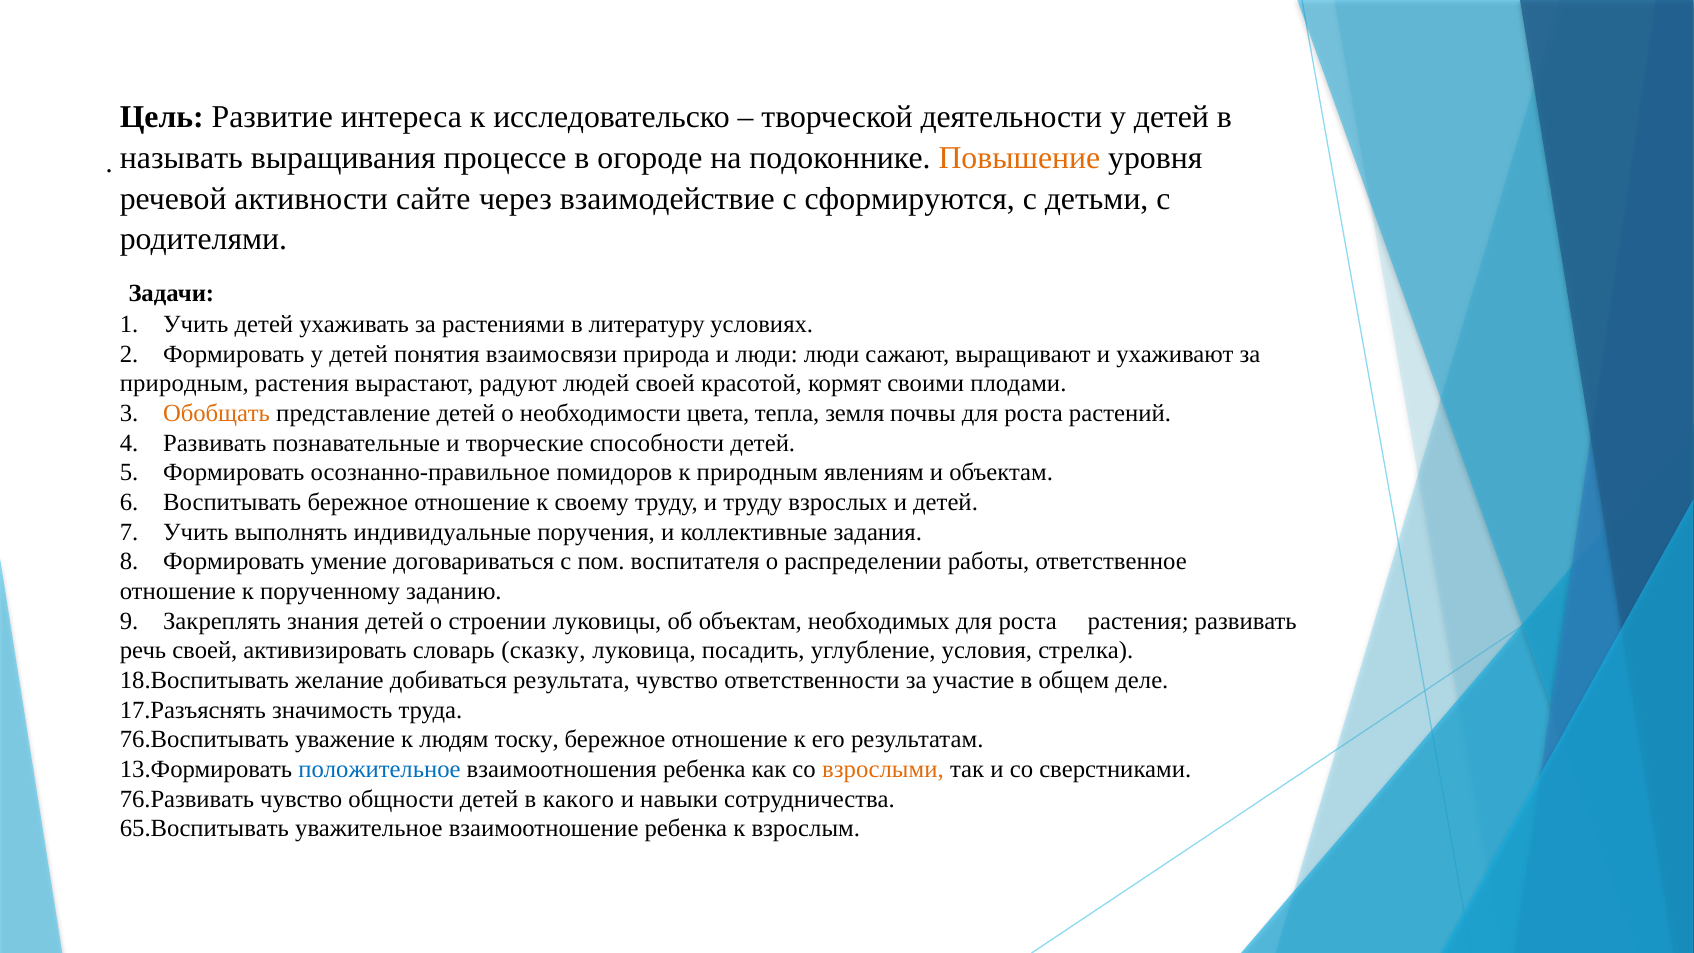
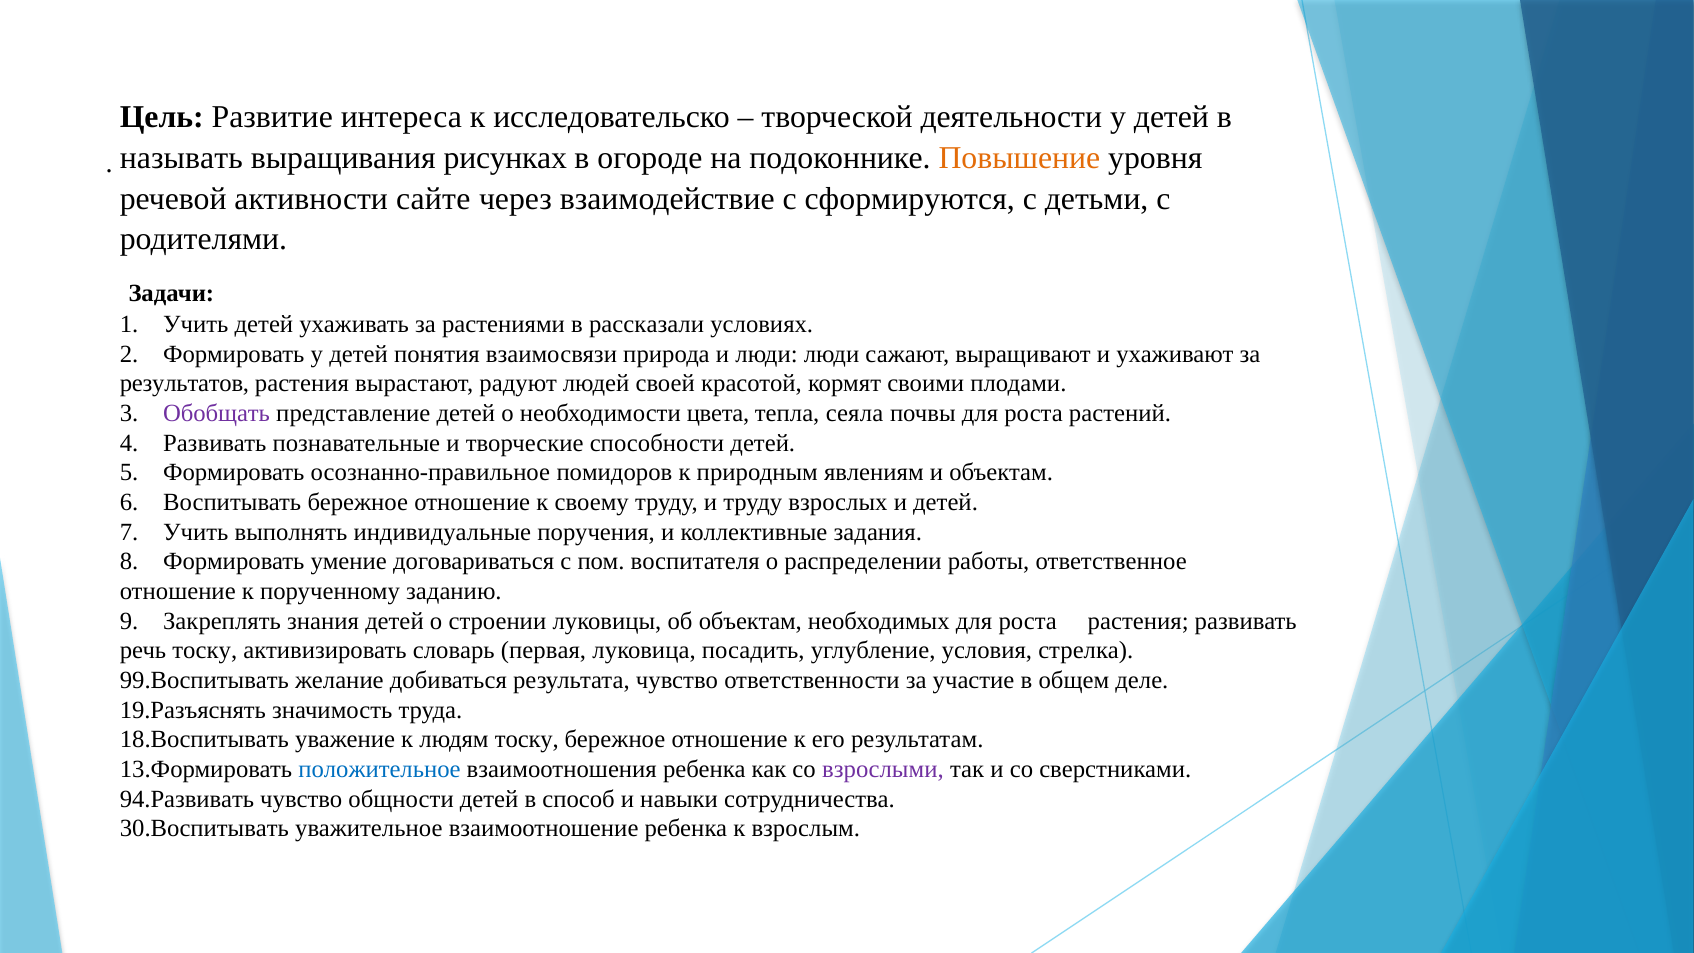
процессе: процессе -> рисунках
литературу: литературу -> рассказали
природным at (184, 383): природным -> результатов
Обобщать colour: orange -> purple
земля: земля -> сеяла
речь своей: своей -> тоску
сказку: сказку -> первая
18.Воспитывать: 18.Воспитывать -> 99.Воспитывать
17.Разъяснять: 17.Разъяснять -> 19.Разъяснять
76.Воспитывать: 76.Воспитывать -> 18.Воспитывать
взрослыми colour: orange -> purple
76.Развивать: 76.Развивать -> 94.Развивать
какого: какого -> способ
65.Воспитывать: 65.Воспитывать -> 30.Воспитывать
